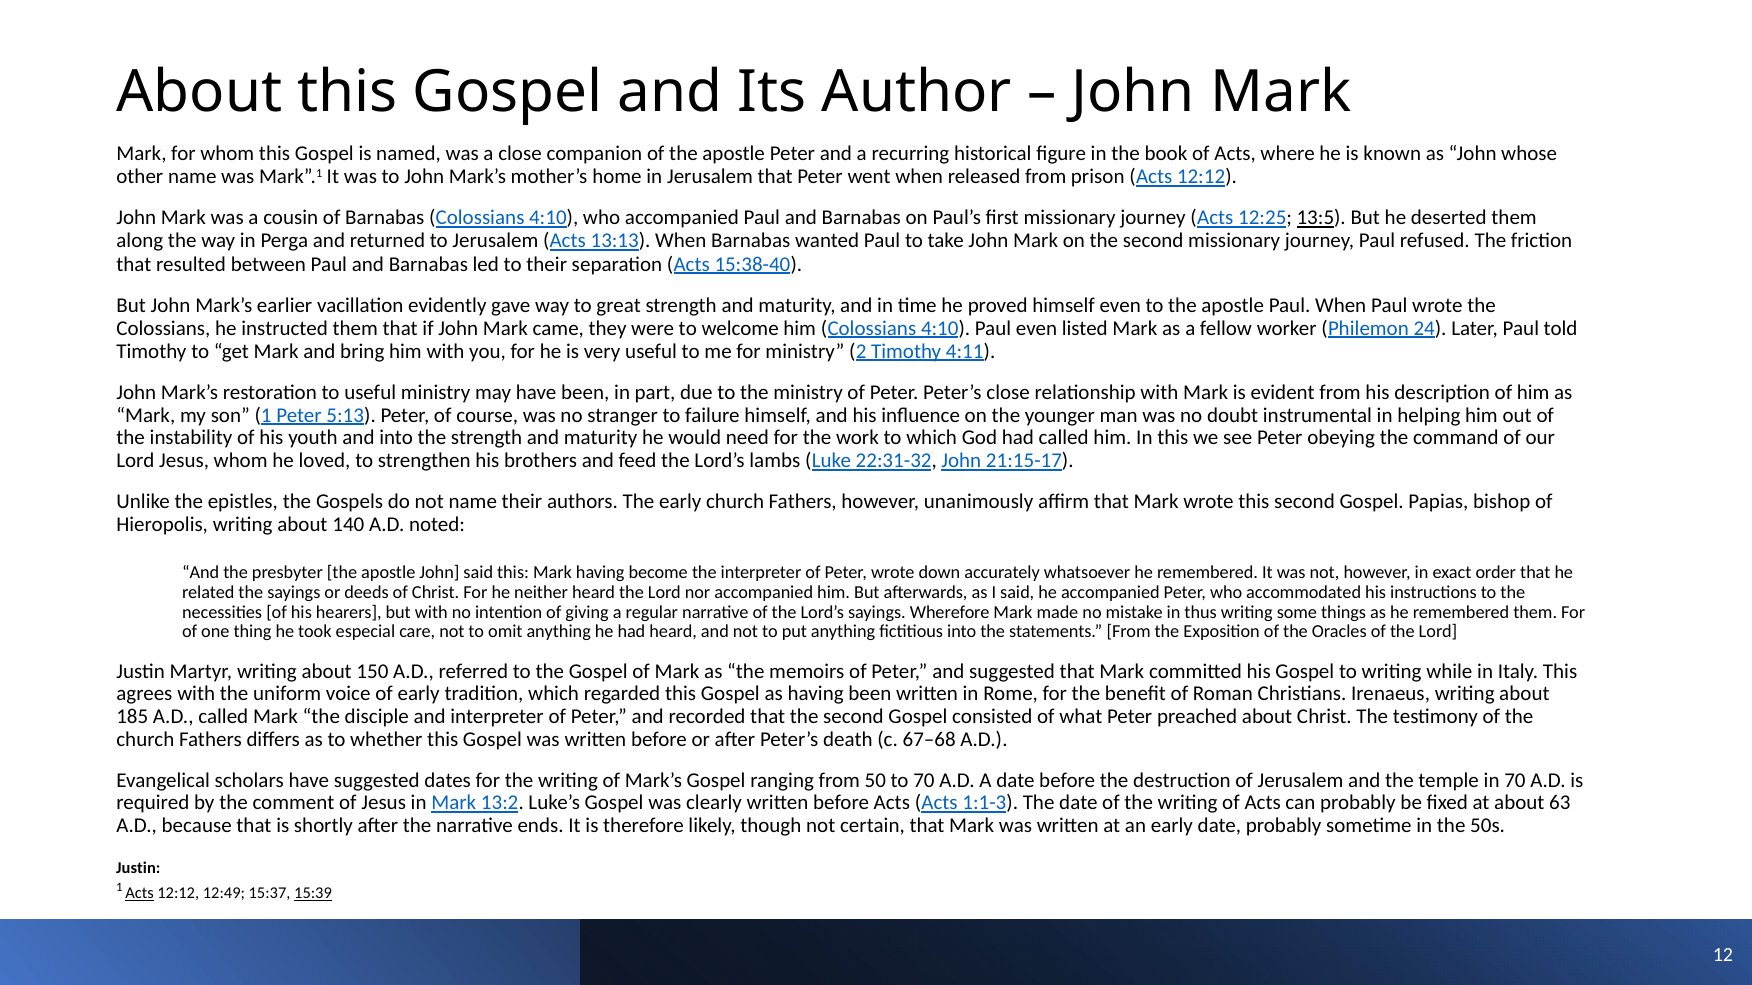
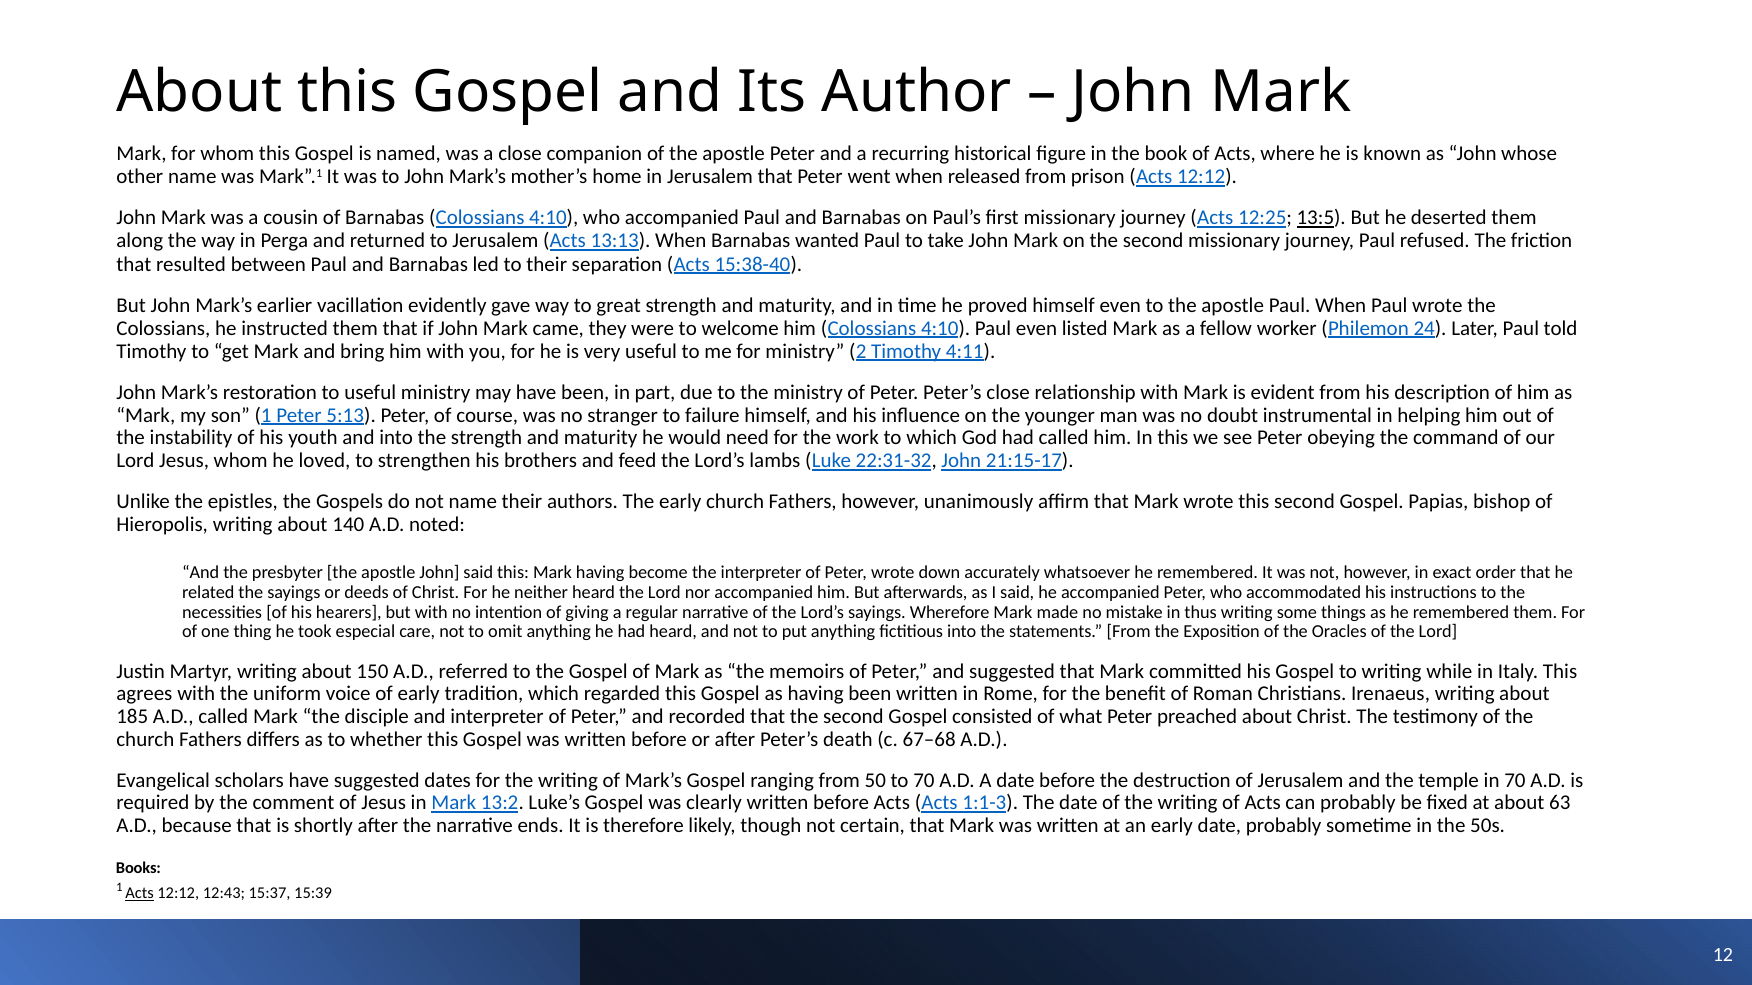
Justin at (138, 868): Justin -> Books
12:49: 12:49 -> 12:43
15:39 underline: present -> none
